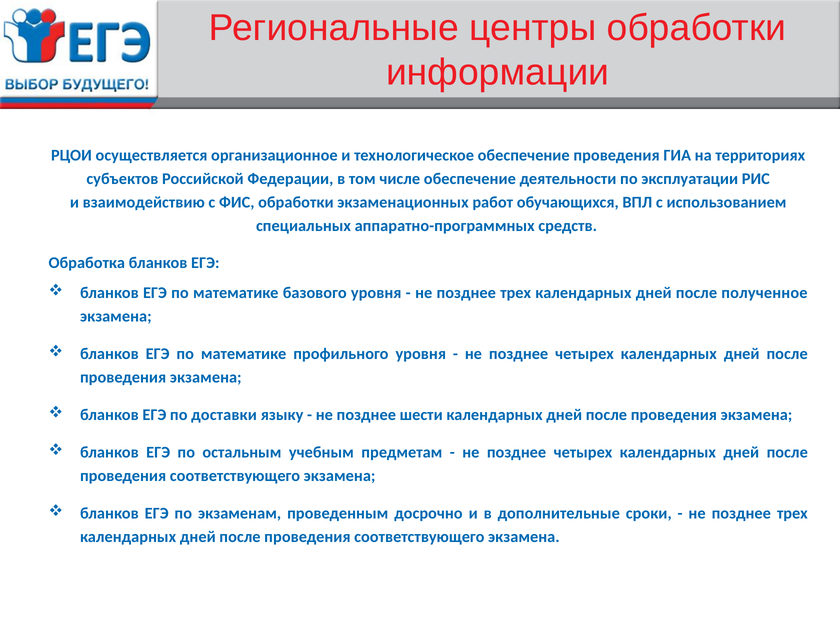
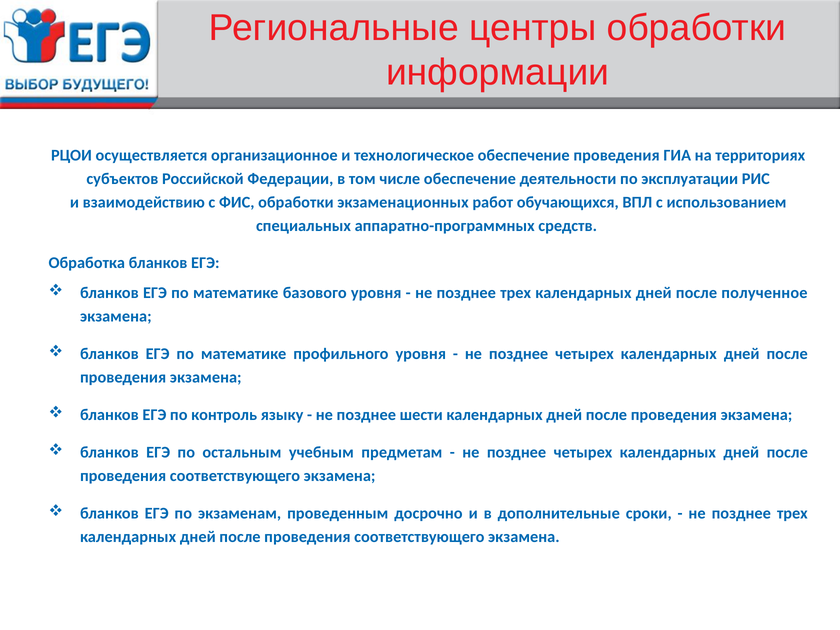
доставки: доставки -> контроль
